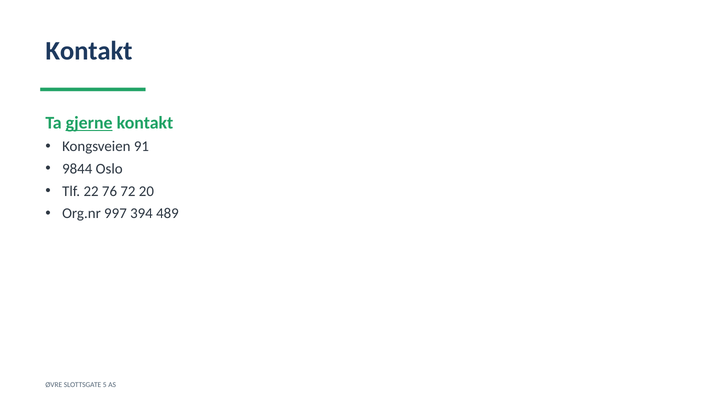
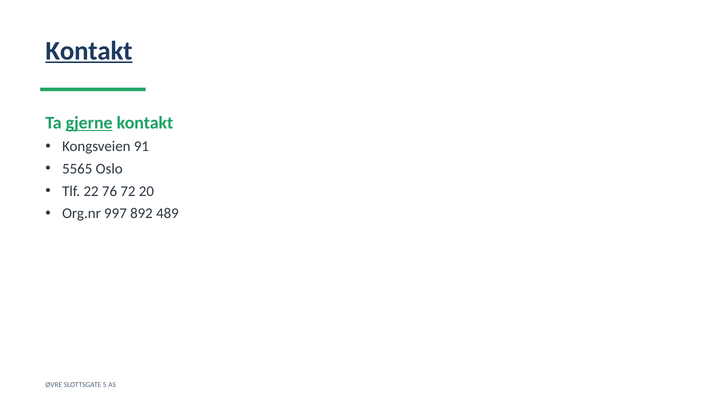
Kontakt at (89, 51) underline: none -> present
9844: 9844 -> 5565
394: 394 -> 892
